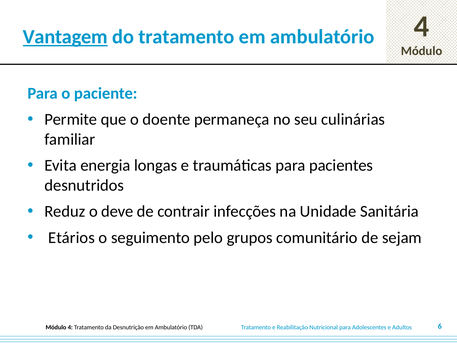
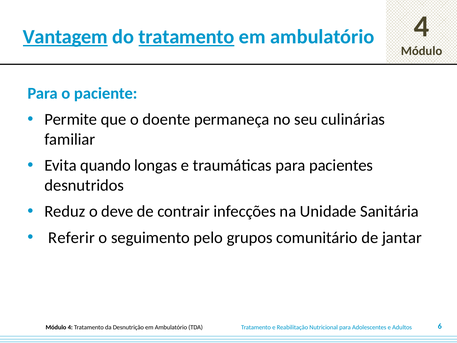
tratamento at (186, 37) underline: none -> present
energia: energia -> quando
Etários: Etários -> Referir
sejam: sejam -> jantar
